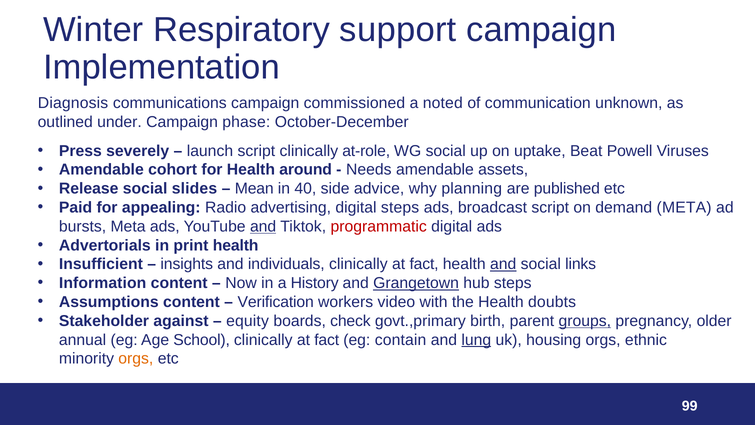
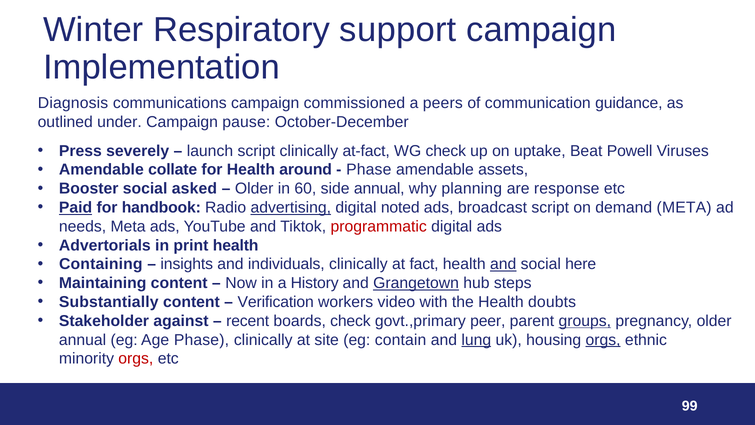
noted: noted -> peers
unknown: unknown -> guidance
phase: phase -> pause
at-role: at-role -> at-fact
WG social: social -> check
cohort: cohort -> collate
Needs at (369, 170): Needs -> Phase
Release: Release -> Booster
slides: slides -> asked
Mean at (254, 189): Mean -> Older
40: 40 -> 60
side advice: advice -> annual
published: published -> response
Paid underline: none -> present
appealing: appealing -> handbook
advertising underline: none -> present
digital steps: steps -> noted
bursts: bursts -> needs
and at (263, 226) underline: present -> none
Insufficient: Insufficient -> Containing
links: links -> here
Information: Information -> Maintaining
Assumptions: Assumptions -> Substantially
equity: equity -> recent
birth: birth -> peer
Age School: School -> Phase
fact at (327, 340): fact -> site
orgs at (603, 340) underline: none -> present
orgs at (136, 358) colour: orange -> red
